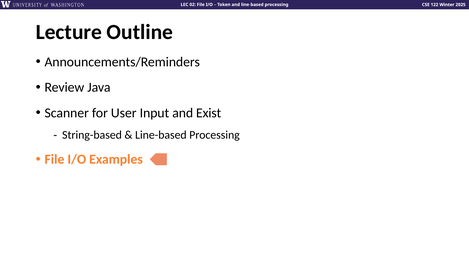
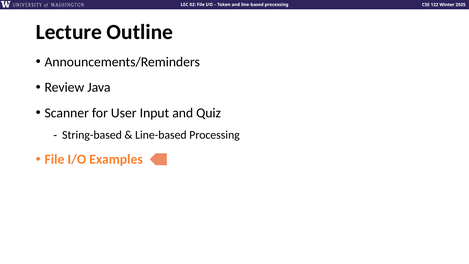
Exist: Exist -> Quiz
